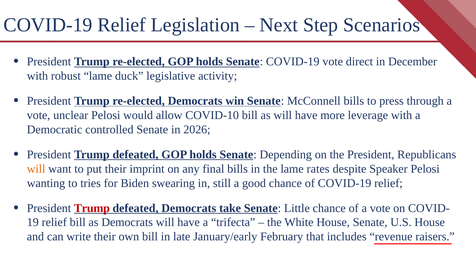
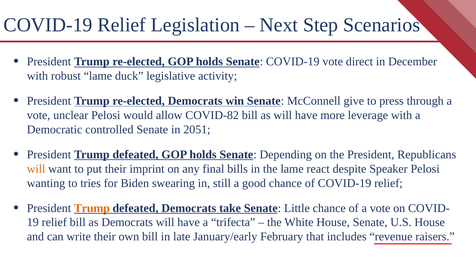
McConnell bills: bills -> give
COVID-10: COVID-10 -> COVID-82
2026: 2026 -> 2051
rates: rates -> react
Trump at (92, 208) colour: red -> orange
